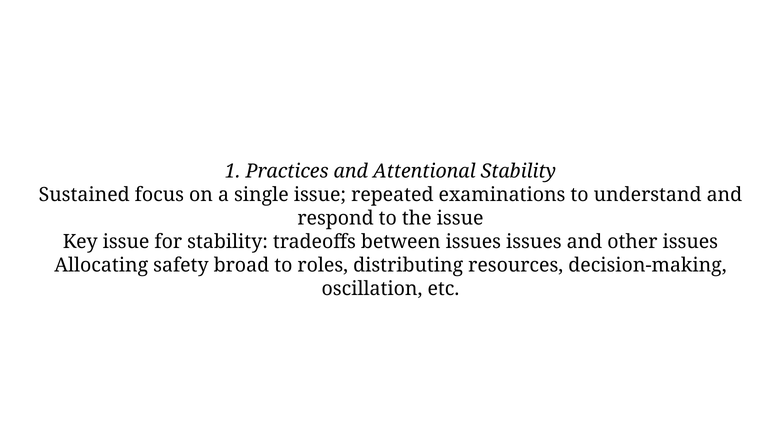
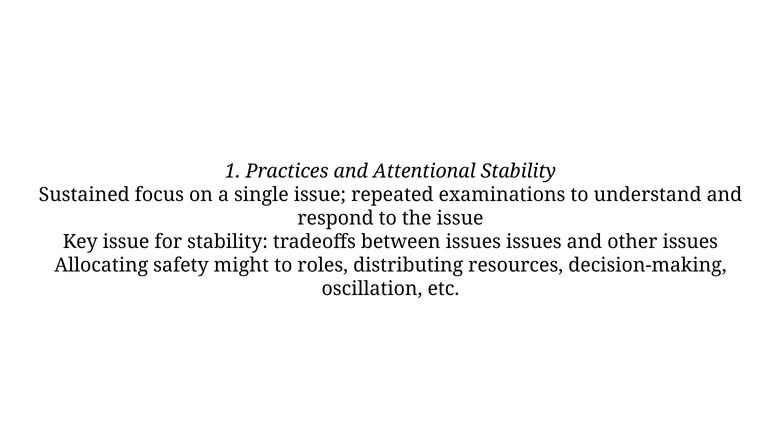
broad: broad -> might
